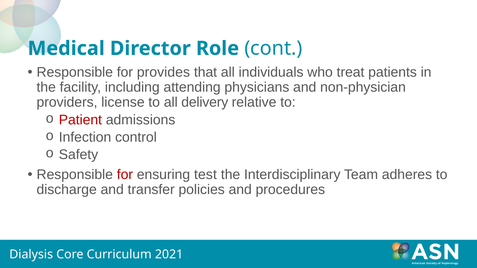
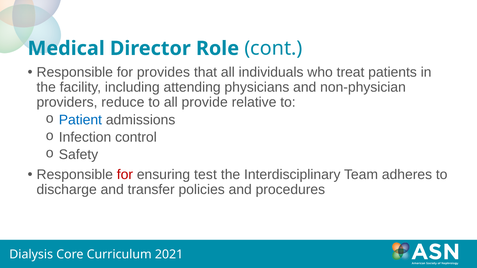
license: license -> reduce
delivery: delivery -> provide
Patient colour: red -> blue
